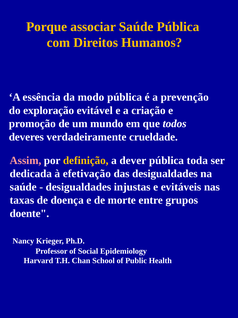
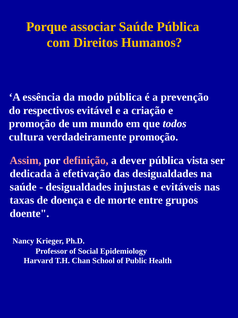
exploração: exploração -> respectivos
deveres: deveres -> cultura
verdadeiramente crueldade: crueldade -> promoção
definição colour: yellow -> pink
toda: toda -> vista
